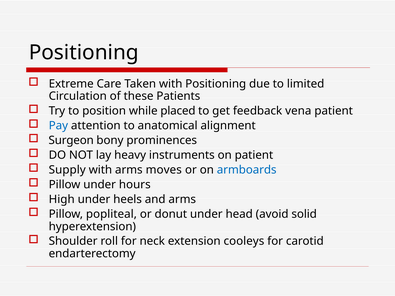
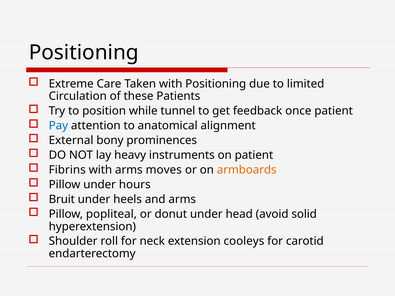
placed: placed -> tunnel
vena: vena -> once
Surgeon: Surgeon -> External
Supply: Supply -> Fibrins
armboards colour: blue -> orange
High: High -> Bruit
